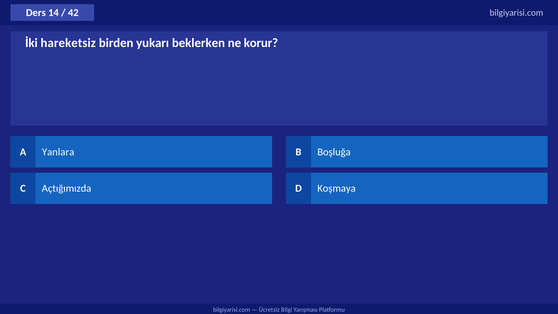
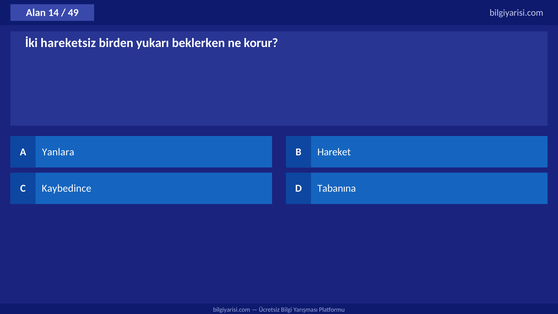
Ders: Ders -> Alan
42: 42 -> 49
Boşluğa: Boşluğa -> Hareket
Açtığımızda: Açtığımızda -> Kaybedince
Koşmaya: Koşmaya -> Tabanına
